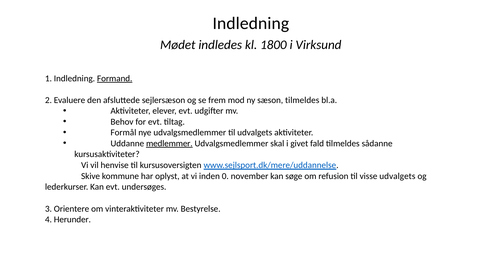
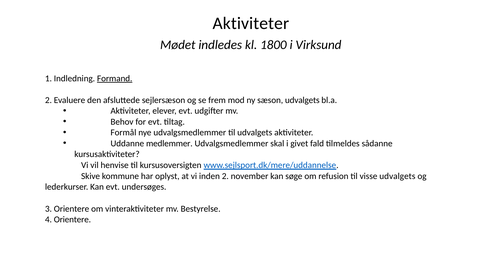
Indledning at (251, 23): Indledning -> Aktiviteter
sæson tilmeldes: tilmeldes -> udvalgets
medlemmer underline: present -> none
inden 0: 0 -> 2
4 Herunder: Herunder -> Orientere
